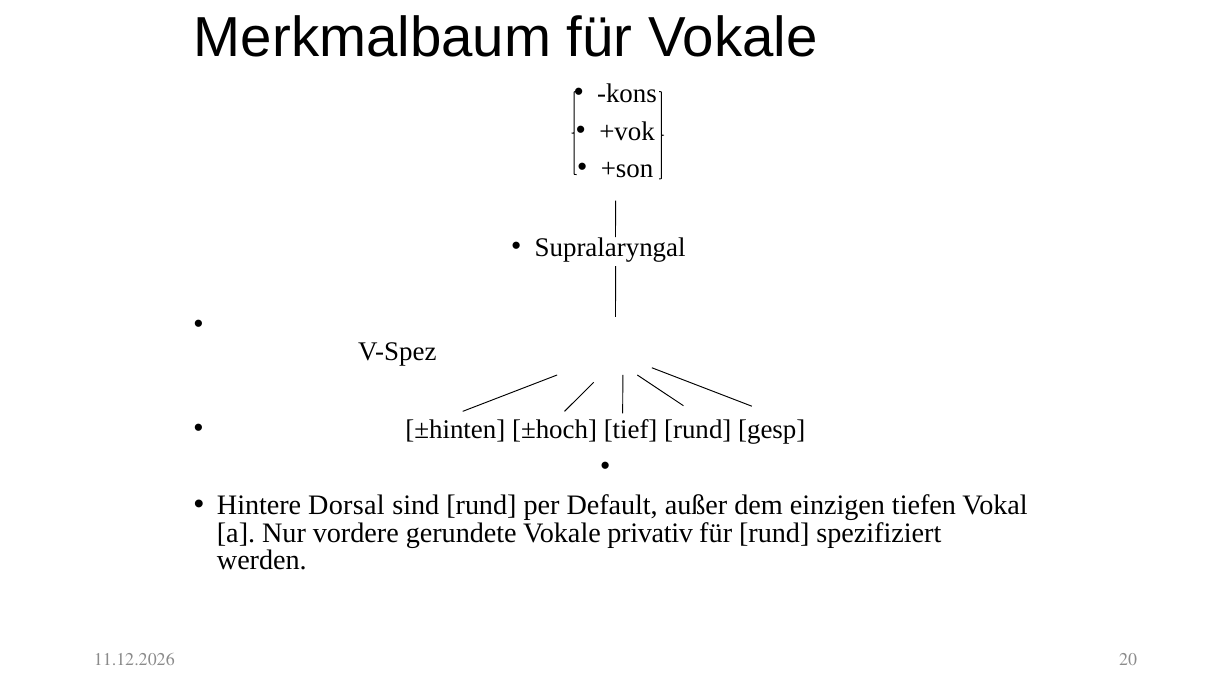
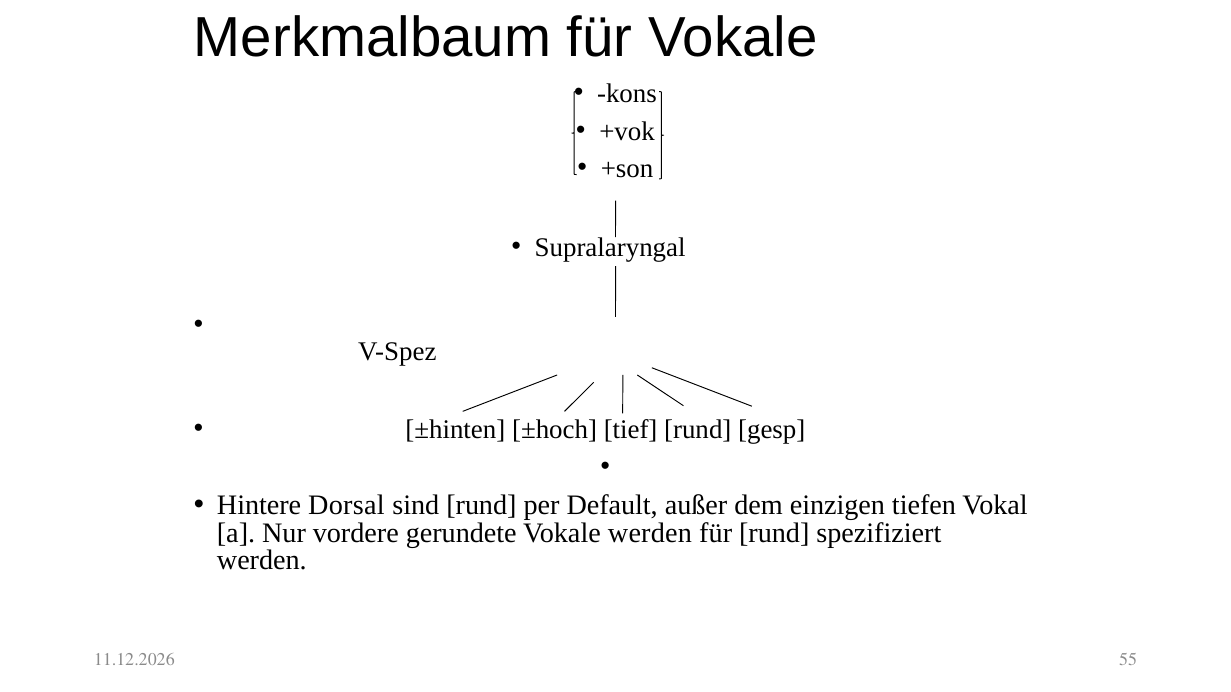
Vokale privativ: privativ -> werden
20: 20 -> 55
